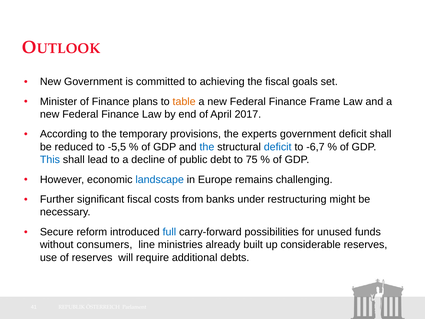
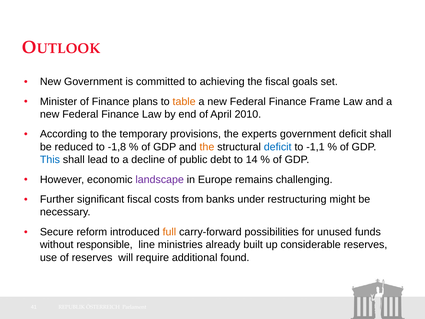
2017: 2017 -> 2010
-5,5: -5,5 -> -1,8
the at (207, 147) colour: blue -> orange
-6,7: -6,7 -> -1,1
75: 75 -> 14
landscape colour: blue -> purple
full colour: blue -> orange
consumers: consumers -> responsible
debts: debts -> found
